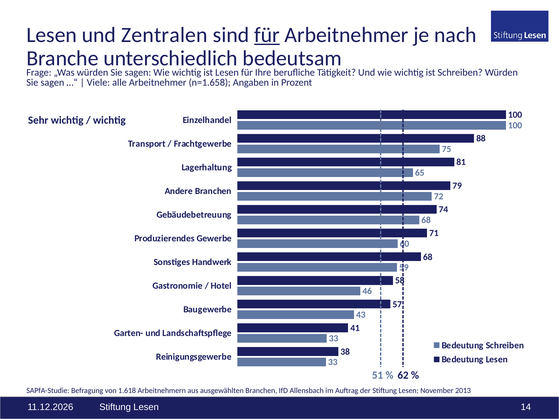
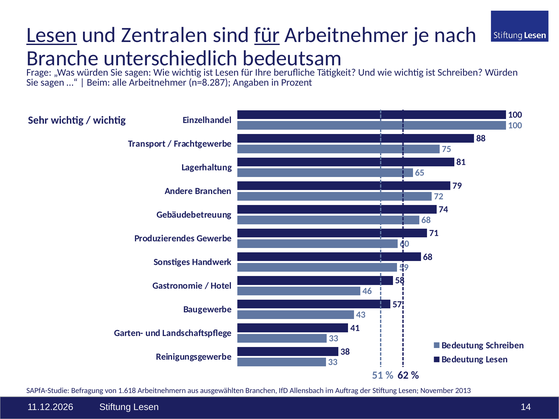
Lesen at (52, 35) underline: none -> present
Viele: Viele -> Beim
n=1.658: n=1.658 -> n=8.287
